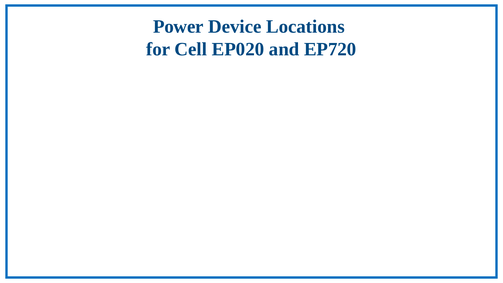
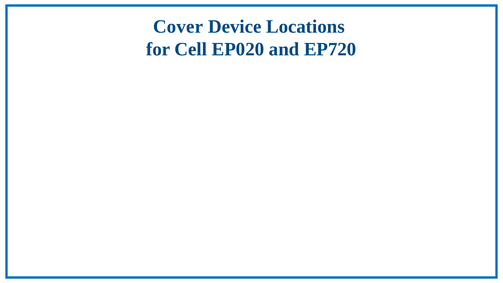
Power: Power -> Cover
